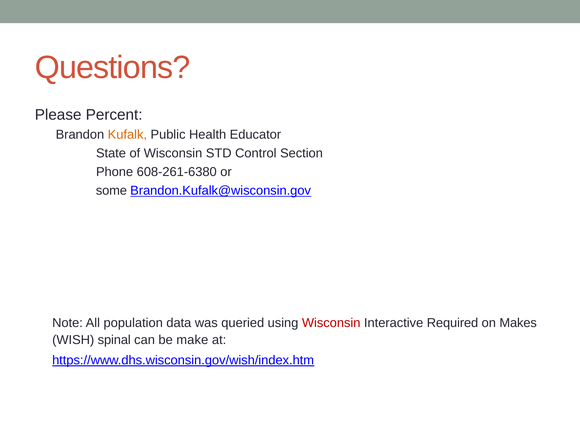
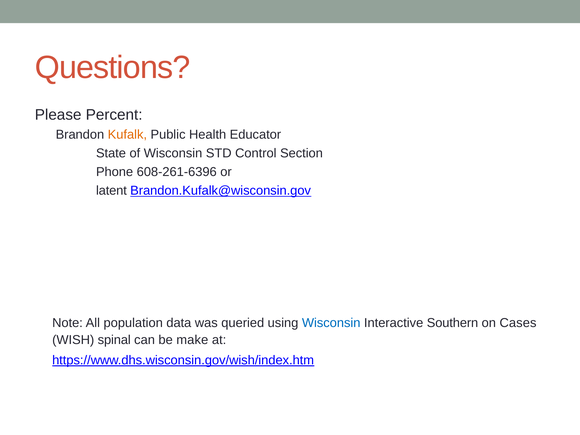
608-261-6380: 608-261-6380 -> 608-261-6396
some: some -> latent
Wisconsin at (331, 323) colour: red -> blue
Required: Required -> Southern
Makes: Makes -> Cases
